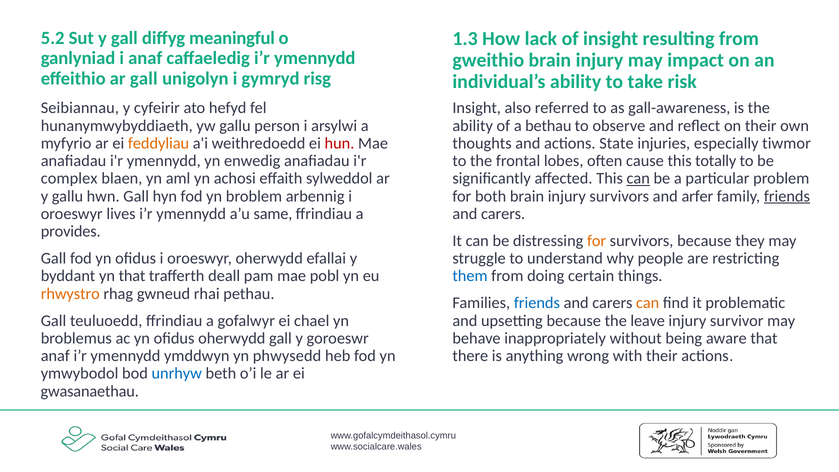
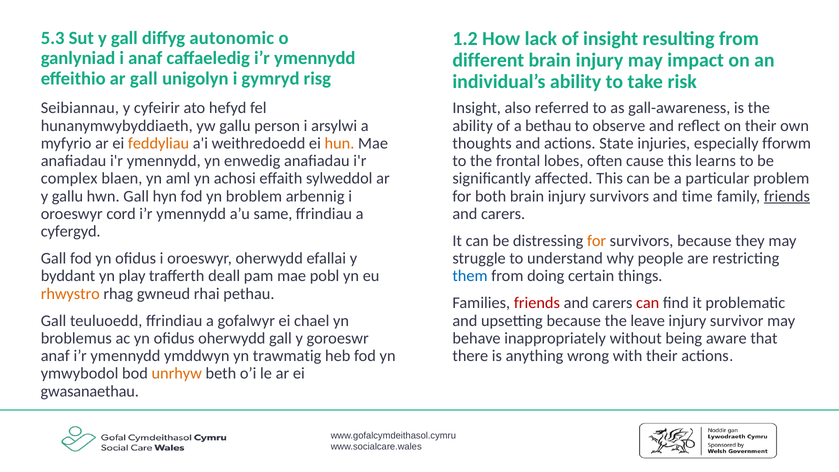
5.2: 5.2 -> 5.3
meaningful: meaningful -> autonomic
1.3: 1.3 -> 1.2
gweithio: gweithio -> different
hun colour: red -> orange
tiwmor: tiwmor -> fforwm
totally: totally -> learns
can at (638, 179) underline: present -> none
arfer: arfer -> time
lives: lives -> cord
provides: provides -> cyfergyd
yn that: that -> play
friends at (537, 303) colour: blue -> red
can at (648, 303) colour: orange -> red
phwysedd: phwysedd -> trawmatig
unrhyw colour: blue -> orange
